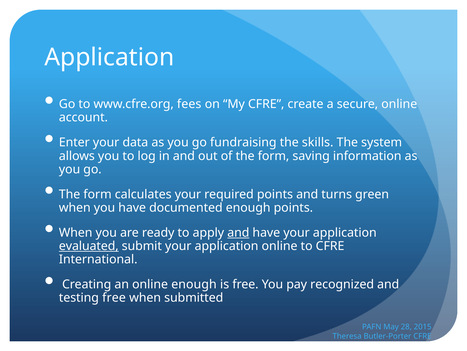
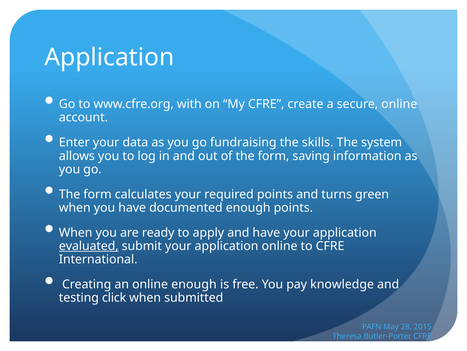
fees: fees -> with
and at (238, 232) underline: present -> none
recognized: recognized -> knowledge
testing free: free -> click
